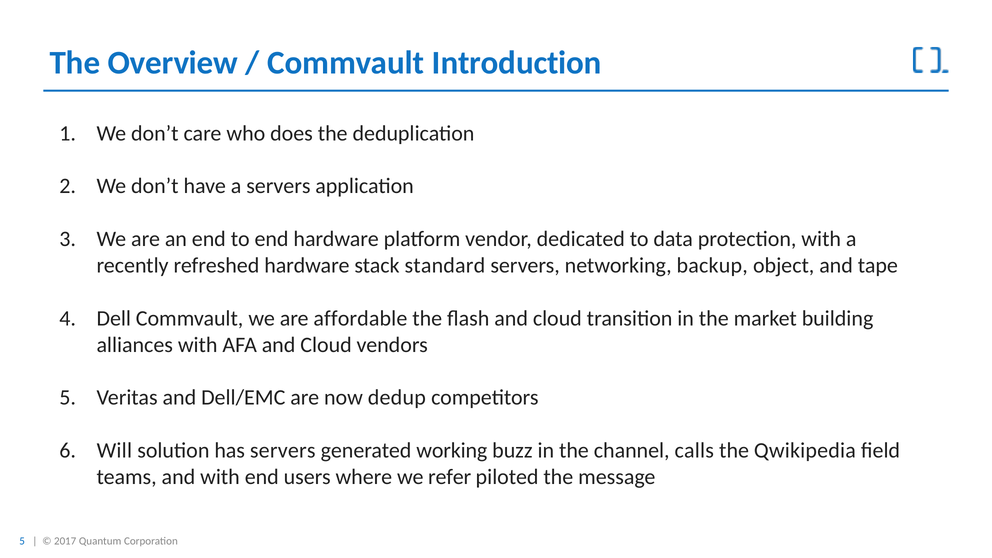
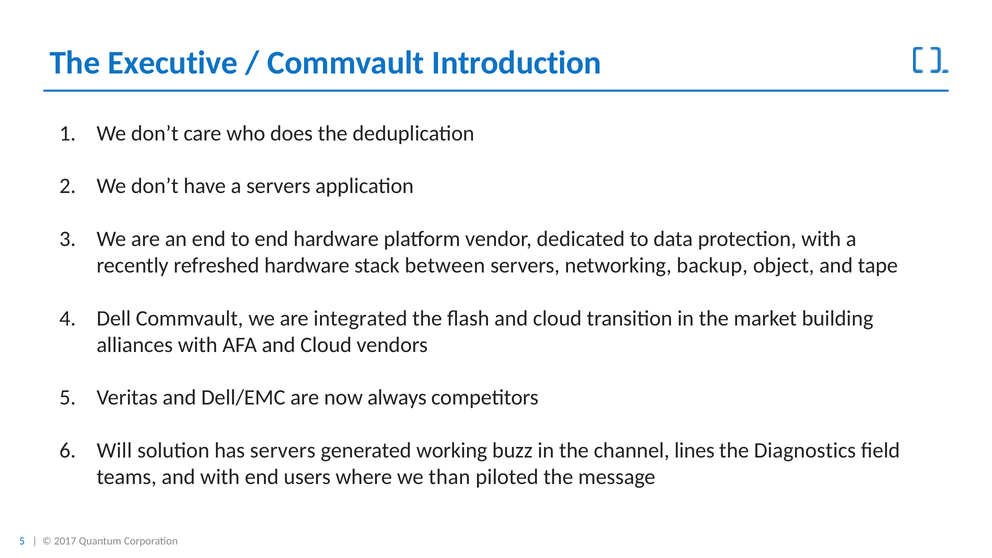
Overview: Overview -> Executive
standard: standard -> between
affordable: affordable -> integrated
dedup: dedup -> always
calls: calls -> lines
Qwikipedia: Qwikipedia -> Diagnostics
refer: refer -> than
